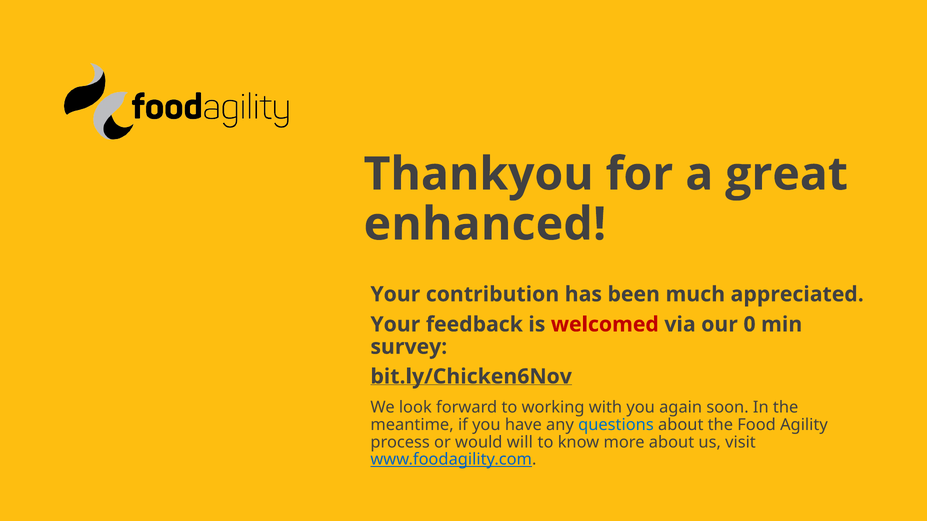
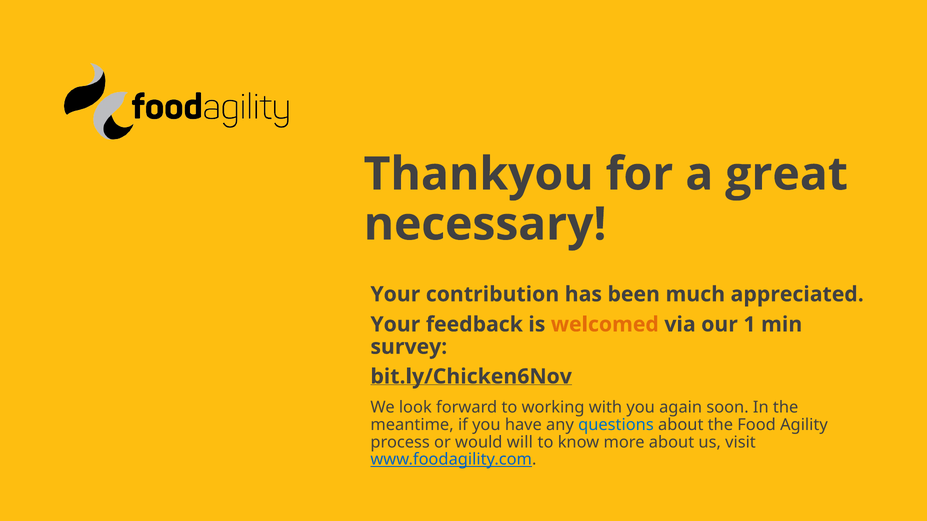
enhanced: enhanced -> necessary
welcomed colour: red -> orange
0: 0 -> 1
